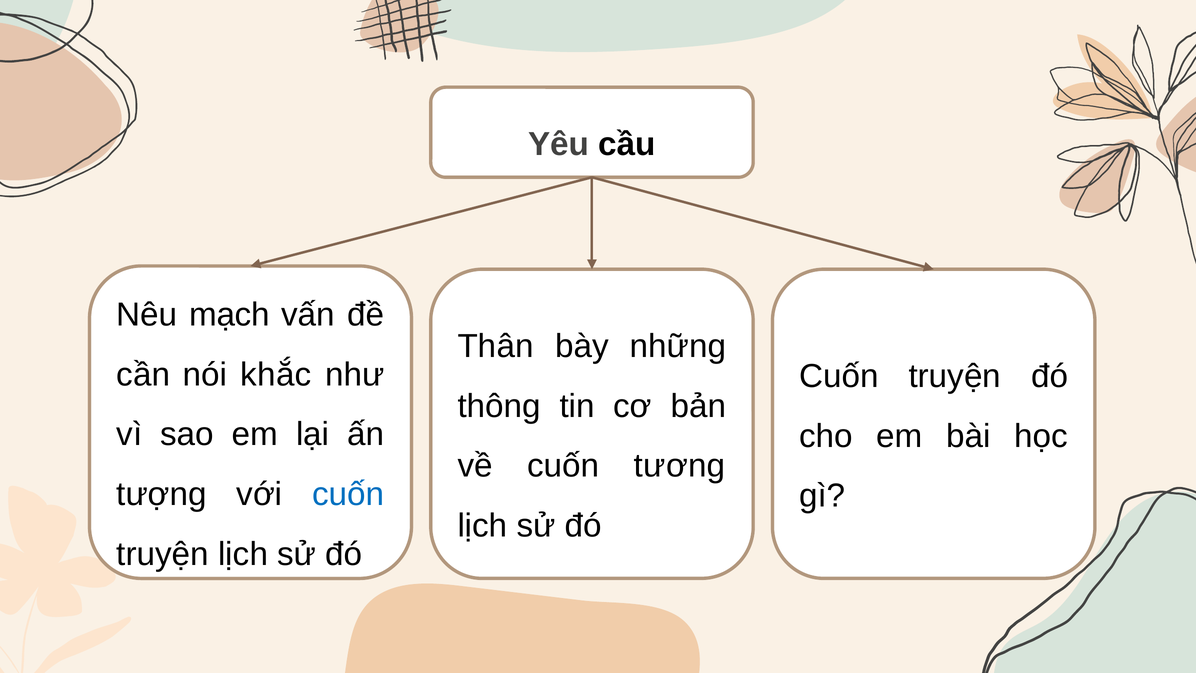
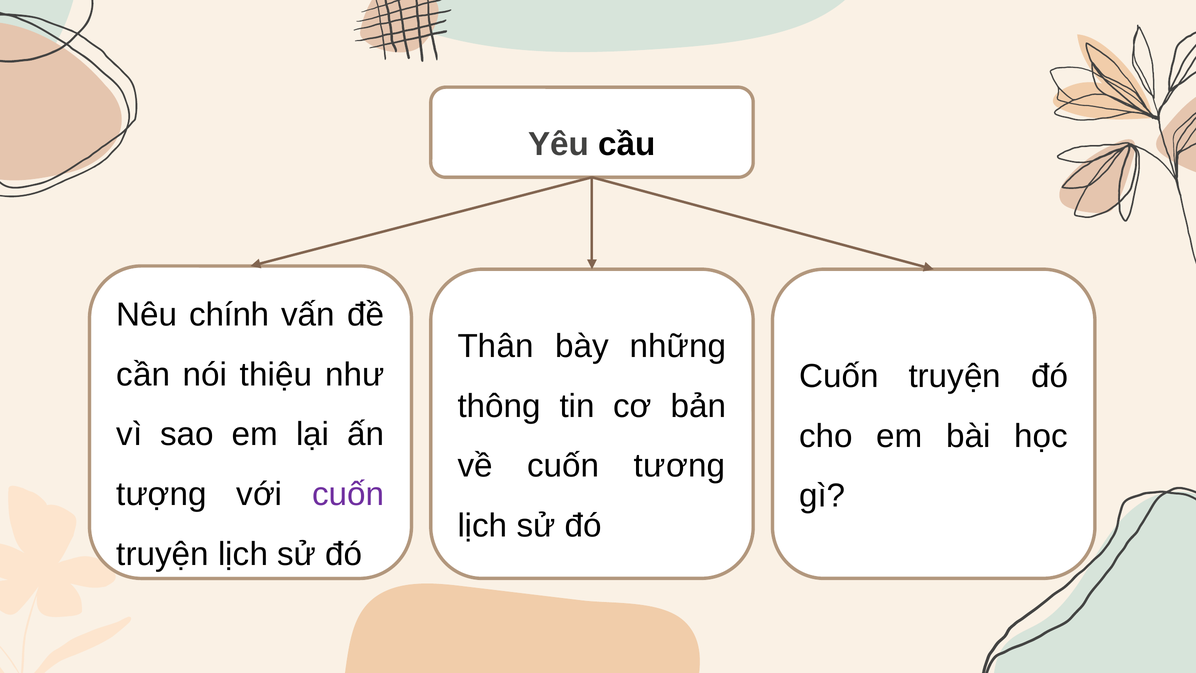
mạch: mạch -> chính
khắc: khắc -> thiệu
cuốn at (348, 494) colour: blue -> purple
